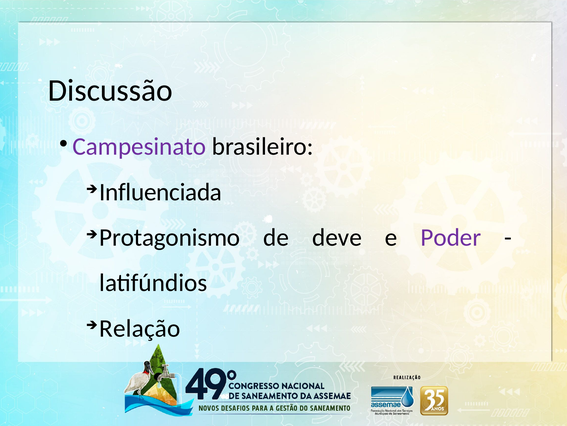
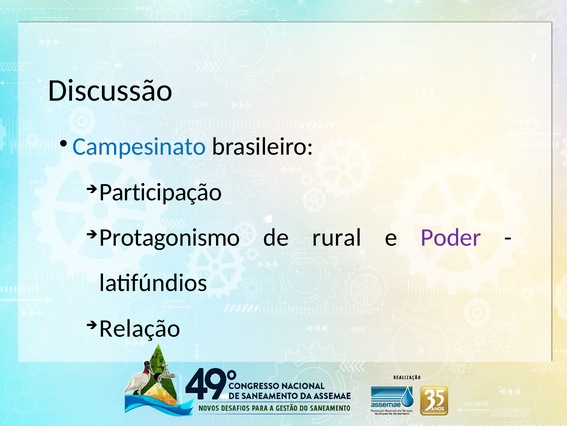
Campesinato colour: purple -> blue
Influenciada: Influenciada -> Participação
deve: deve -> rural
